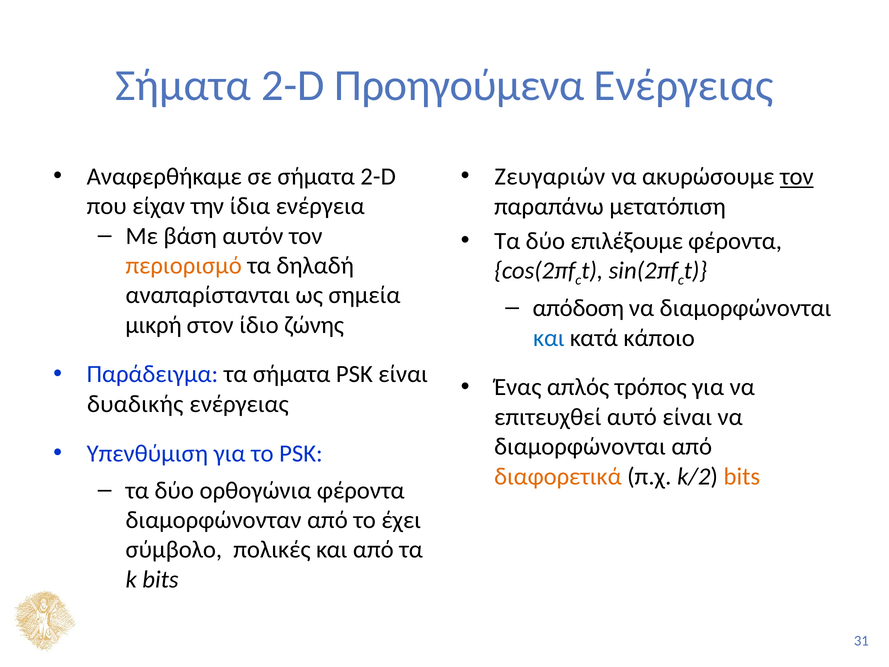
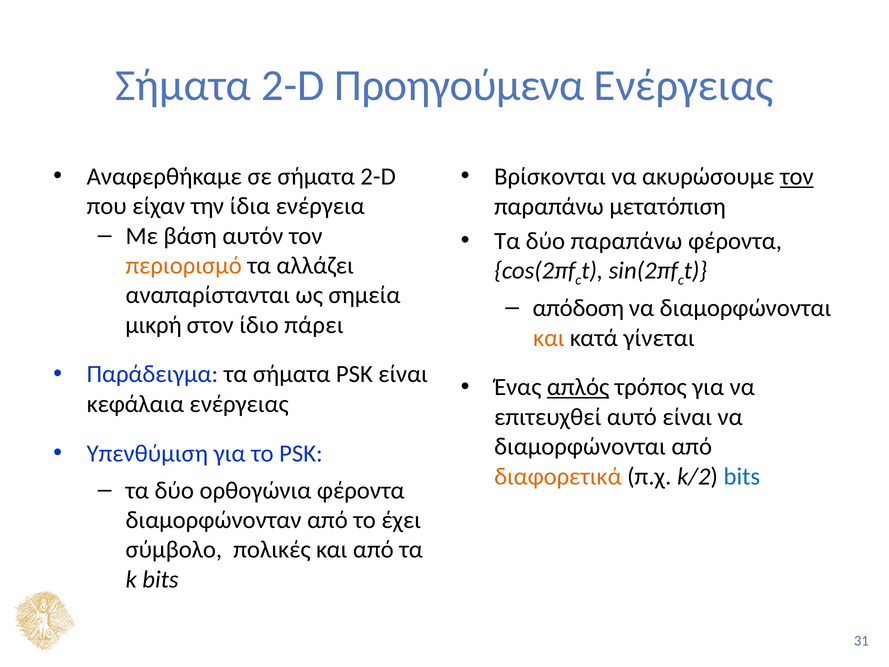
Ζευγαριών: Ζευγαριών -> Βρίσκονται
δύο επιλέξουμε: επιλέξουμε -> παραπάνω
δηλαδή: δηλαδή -> αλλάζει
ζώνης: ζώνης -> πάρει
και at (549, 338) colour: blue -> orange
κάποιο: κάποιο -> γίνεται
απλός underline: none -> present
δυαδικής: δυαδικής -> κεφάλαια
bits at (742, 476) colour: orange -> blue
